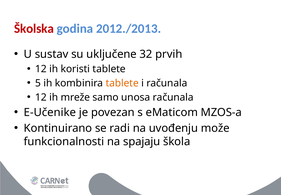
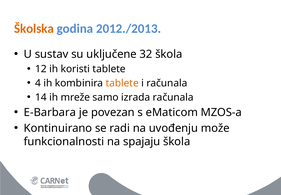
Školska colour: red -> orange
32 prvih: prvih -> škola
5: 5 -> 4
12 at (41, 97): 12 -> 14
unosa: unosa -> izrada
E-Učenike: E-Učenike -> E-Barbara
